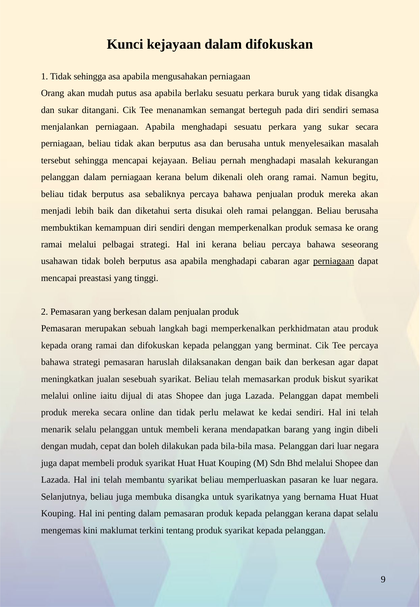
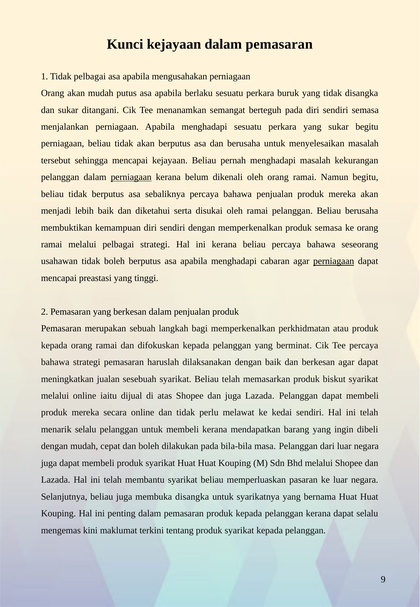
kejayaan dalam difokuskan: difokuskan -> pemasaran
Tidak sehingga: sehingga -> pelbagai
sukar secara: secara -> begitu
perniagaan at (131, 177) underline: none -> present
